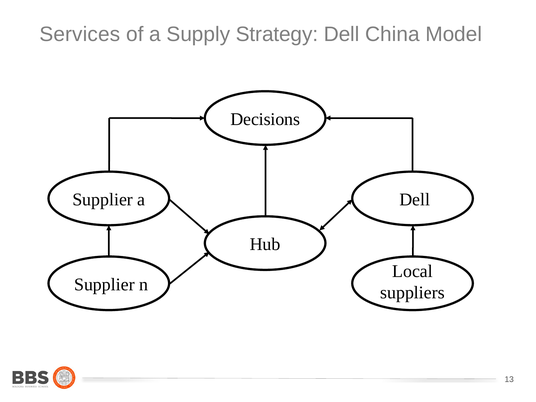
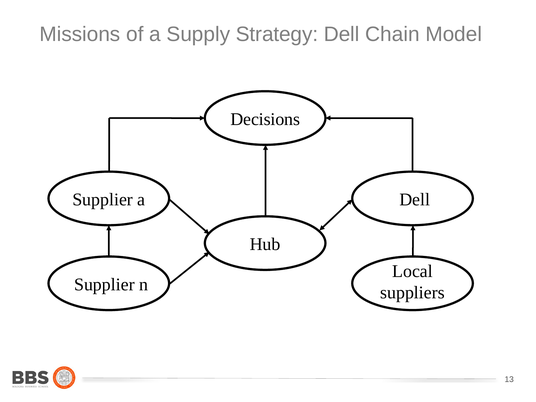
Services: Services -> Missions
China: China -> Chain
